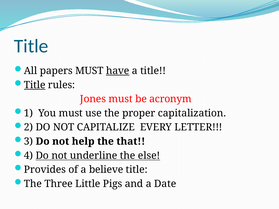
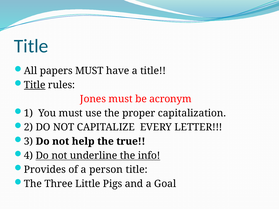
have underline: present -> none
that: that -> true
else: else -> info
believe: believe -> person
Date: Date -> Goal
